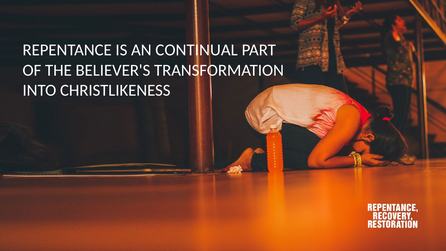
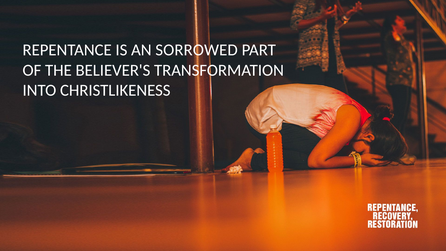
CONTINUAL: CONTINUAL -> SORROWED
